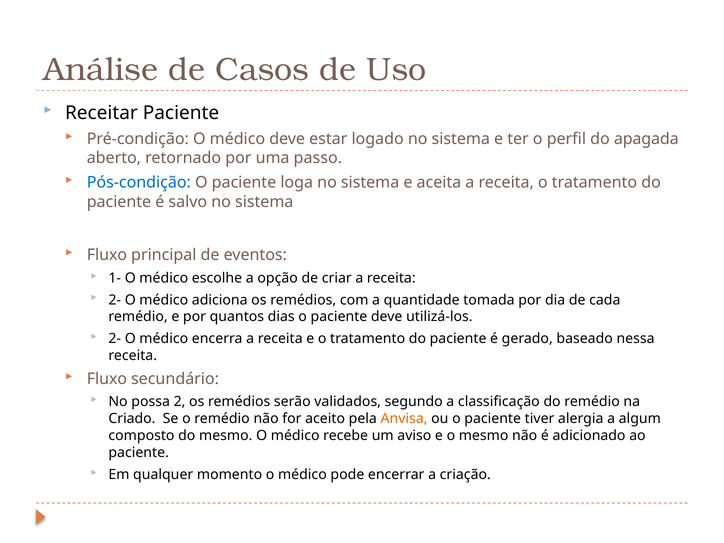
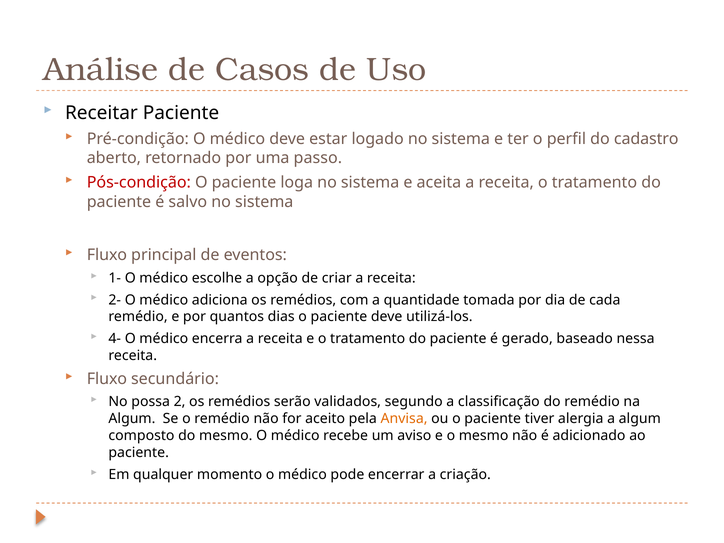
apagada: apagada -> cadastro
Pós-condição colour: blue -> red
2- at (115, 339): 2- -> 4-
Criado at (132, 419): Criado -> Algum
